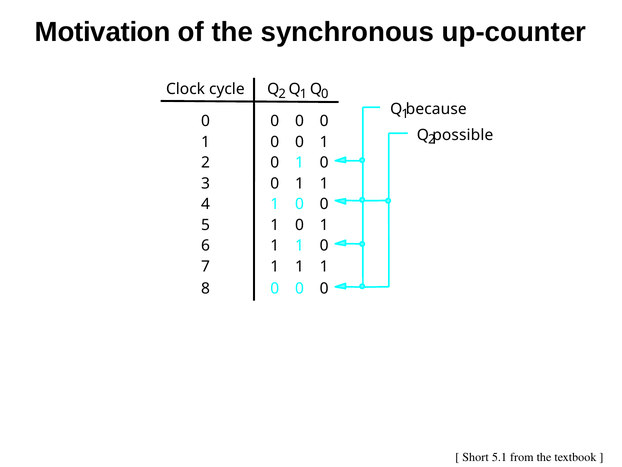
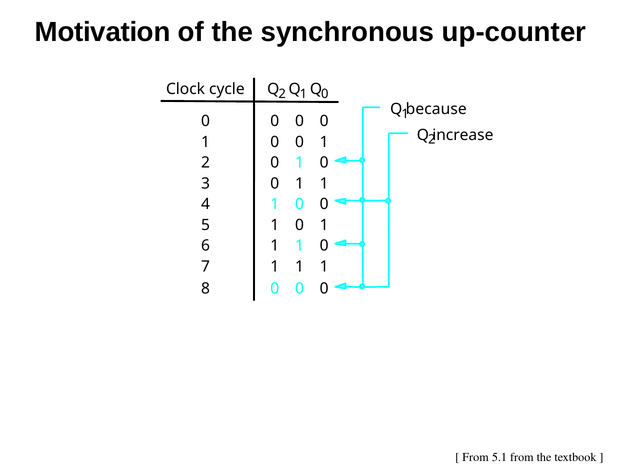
possible: possible -> increase
Short at (476, 457): Short -> From
